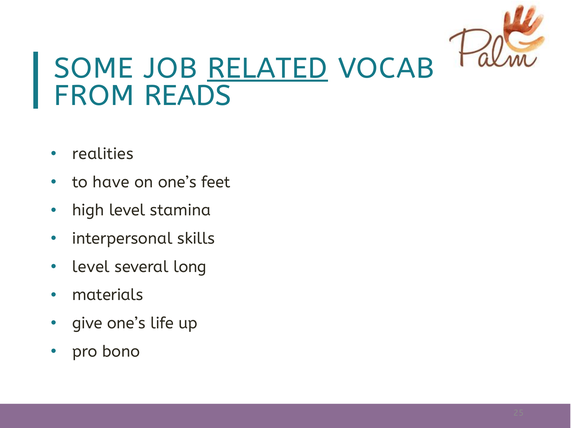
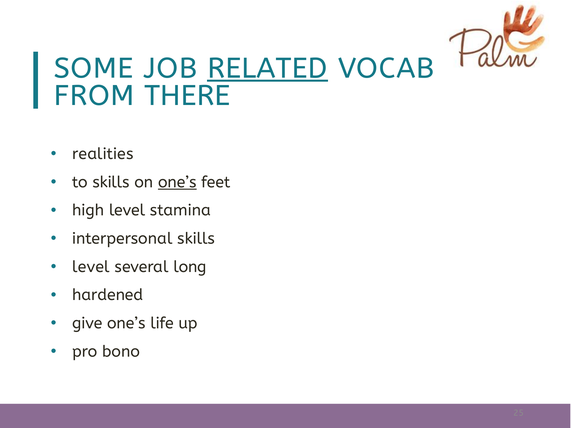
READS: READS -> THERE
to have: have -> skills
one’s at (177, 182) underline: none -> present
materials: materials -> hardened
